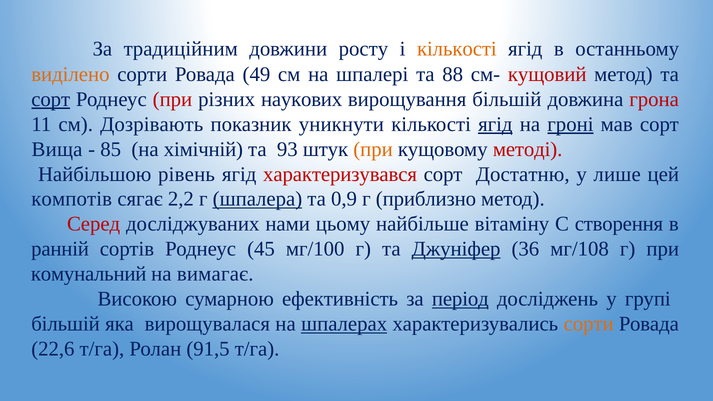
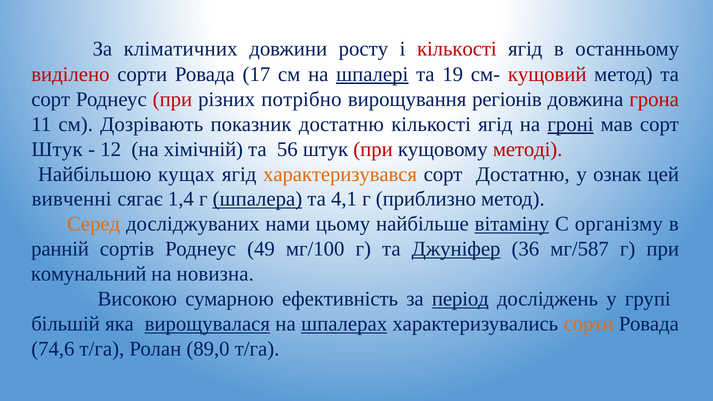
традиційним: традиційним -> кліматичних
кількості at (457, 49) colour: orange -> red
виділено colour: orange -> red
49: 49 -> 17
шпалері underline: none -> present
88: 88 -> 19
сорт at (51, 99) underline: present -> none
наукових: наукових -> потрібно
вирощування більшій: більшій -> регіонів
показник уникнути: уникнути -> достатню
ягід at (495, 124) underline: present -> none
Вища at (57, 149): Вища -> Штук
85: 85 -> 12
93: 93 -> 56
при at (373, 149) colour: orange -> red
рівень: рівень -> кущах
характеризувався colour: red -> orange
лише: лише -> ознак
компотів: компотів -> вивченні
2,2: 2,2 -> 1,4
0,9: 0,9 -> 4,1
Серед colour: red -> orange
вітаміну underline: none -> present
створення: створення -> організму
45: 45 -> 49
мг/108: мг/108 -> мг/587
вимагає: вимагає -> новизна
вирощувалася underline: none -> present
22,6: 22,6 -> 74,6
91,5: 91,5 -> 89,0
